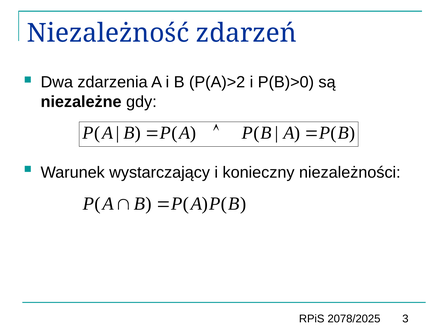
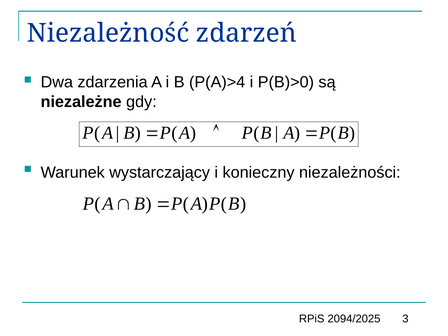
P(A)>2: P(A)>2 -> P(A)>4
2078/2025: 2078/2025 -> 2094/2025
